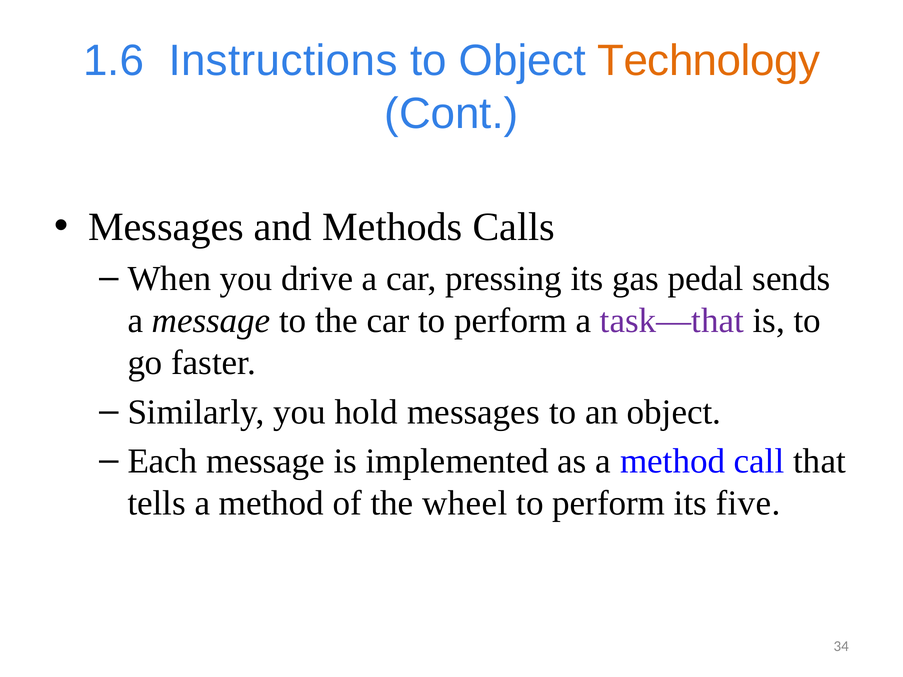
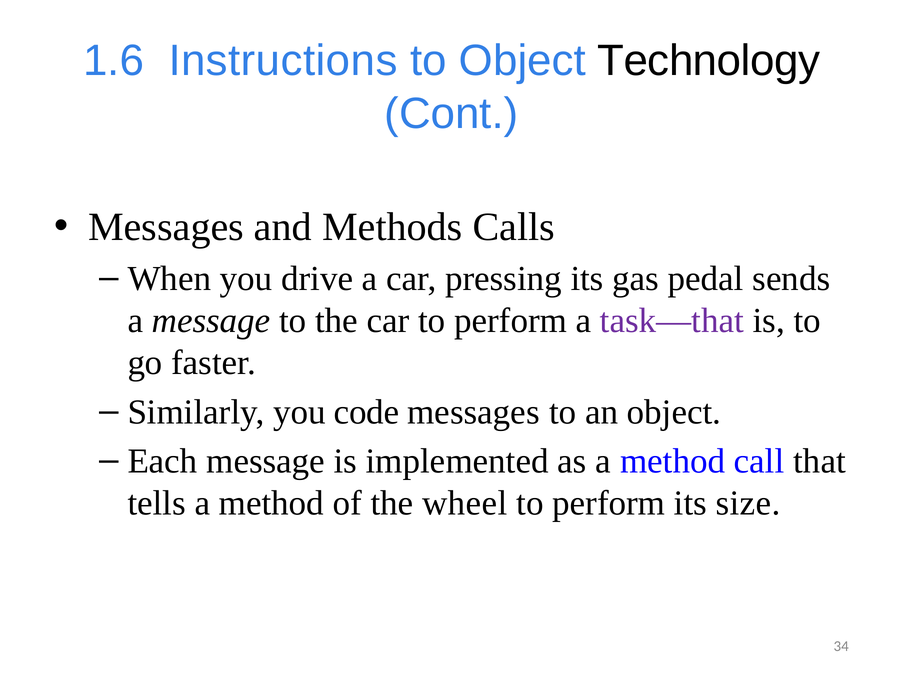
Technology colour: orange -> black
hold: hold -> code
five: five -> size
